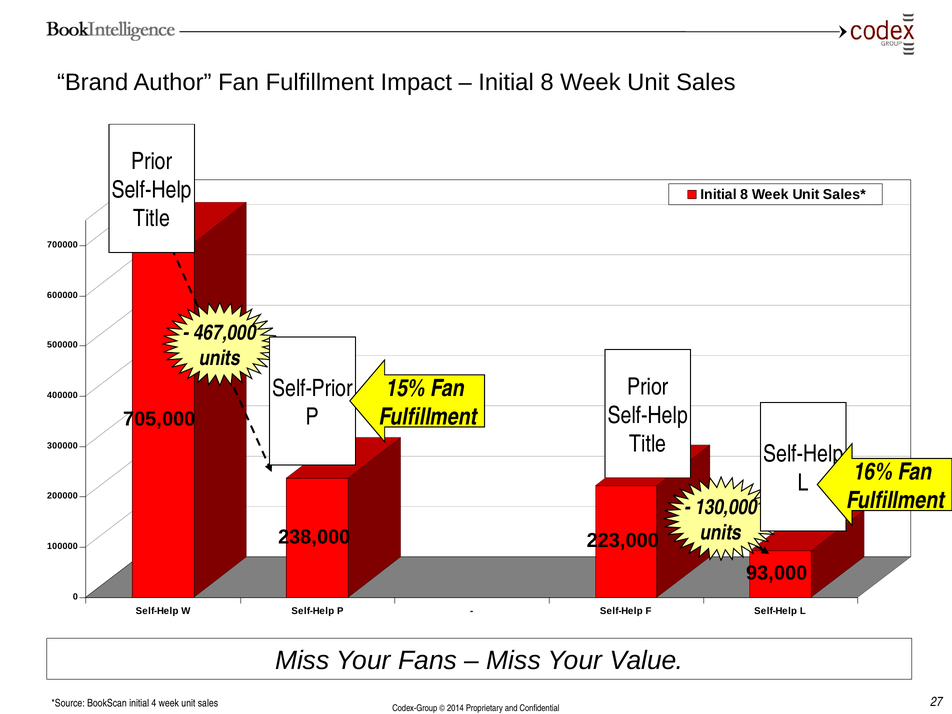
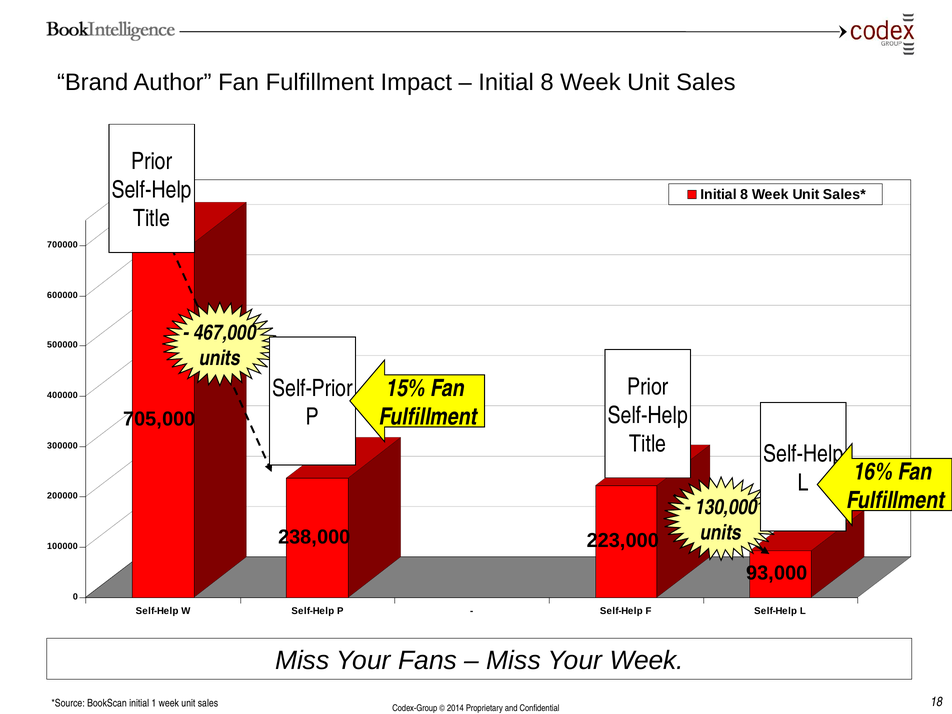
Your Value: Value -> Week
4: 4 -> 1
27: 27 -> 18
